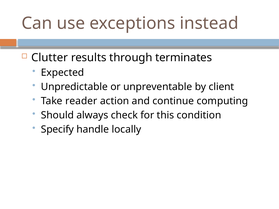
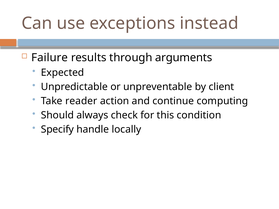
Clutter: Clutter -> Failure
terminates: terminates -> arguments
